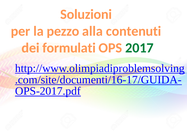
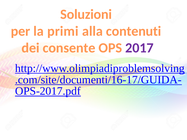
pezzo: pezzo -> primi
formulati: formulati -> consente
2017 colour: green -> purple
